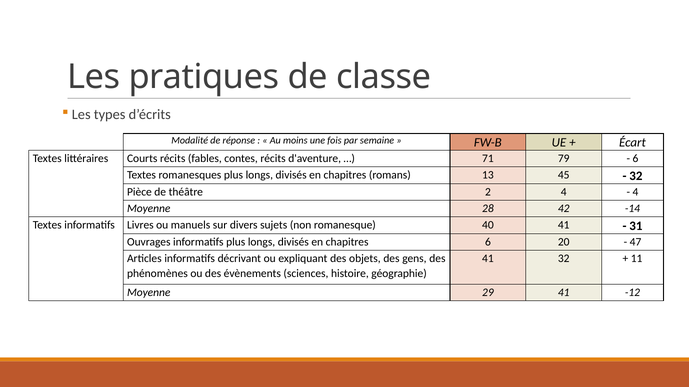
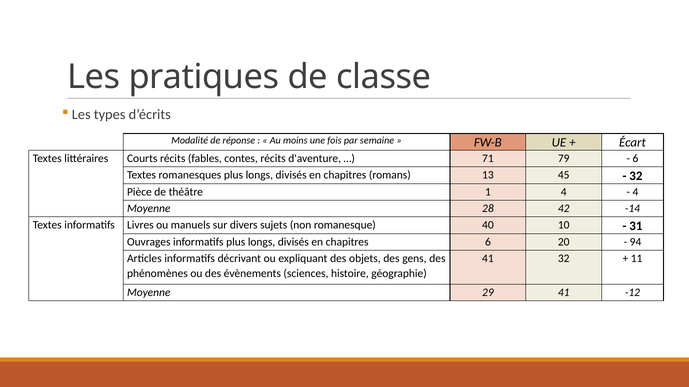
2: 2 -> 1
40 41: 41 -> 10
47: 47 -> 94
